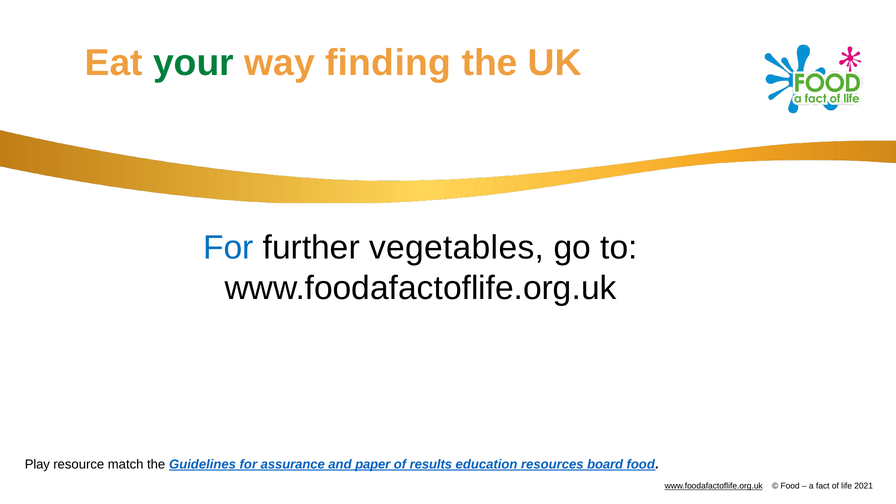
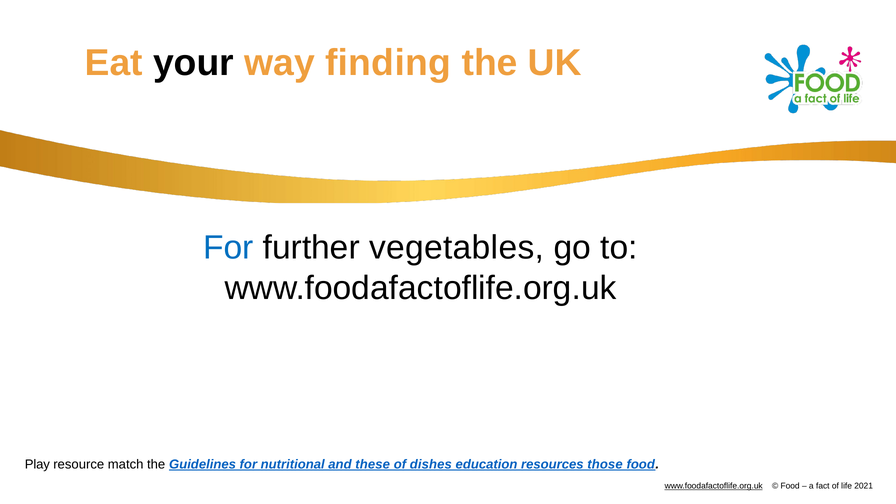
your colour: green -> black
assurance: assurance -> nutritional
paper: paper -> these
results: results -> dishes
board: board -> those
